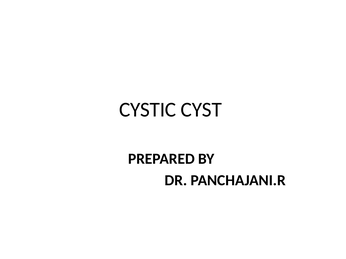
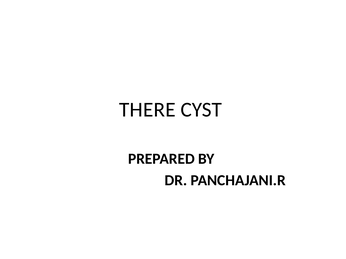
CYSTIC: CYSTIC -> THERE
